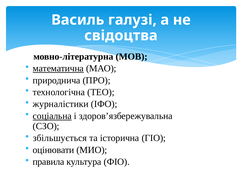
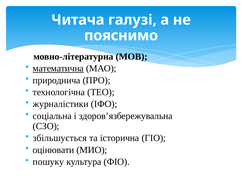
Василь: Василь -> Читача
свідоцтва: свідоцтва -> пояснимо
соціальна underline: present -> none
правила: правила -> пошуку
